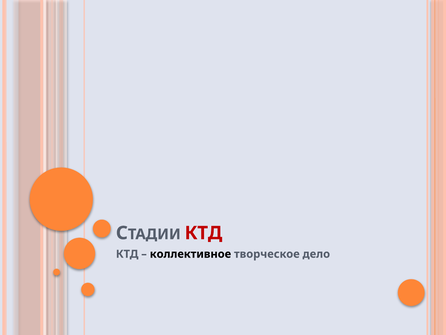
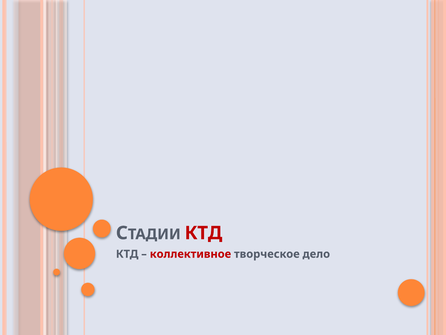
коллективное colour: black -> red
